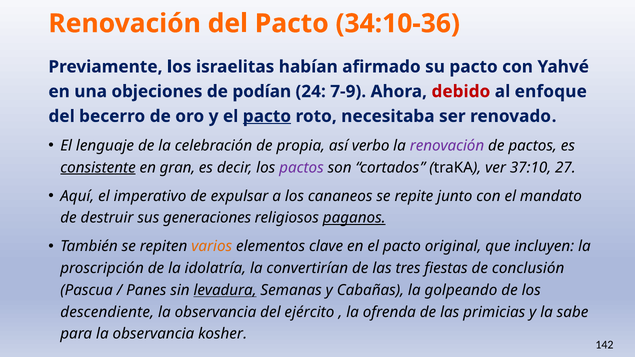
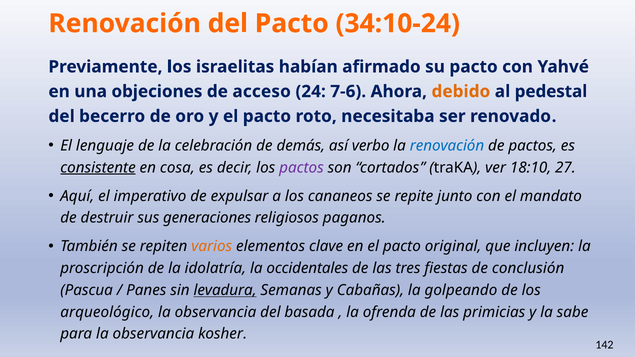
34:10-36: 34:10-36 -> 34:10-24
podían: podían -> acceso
7-9: 7-9 -> 7-6
debido colour: red -> orange
enfoque: enfoque -> pedestal
pacto at (267, 116) underline: present -> none
propia: propia -> demás
renovación at (447, 146) colour: purple -> blue
gran: gran -> cosa
37:10: 37:10 -> 18:10
paganos underline: present -> none
convertirían: convertirían -> occidentales
descendiente: descendiente -> arqueológico
ejército: ejército -> basada
